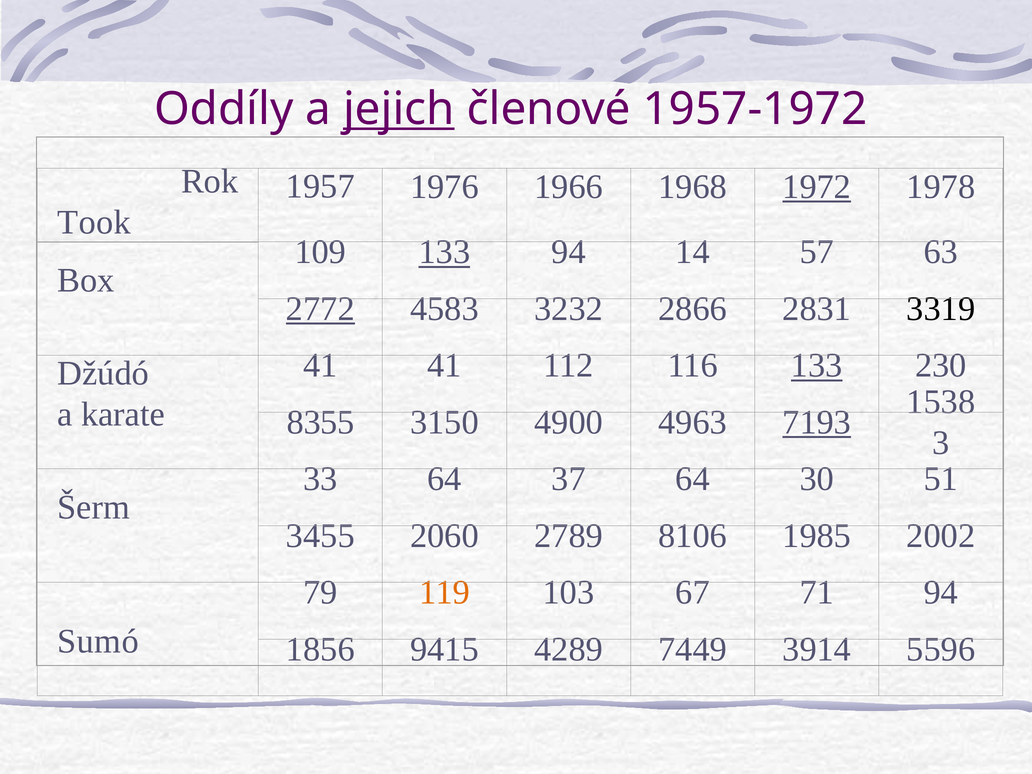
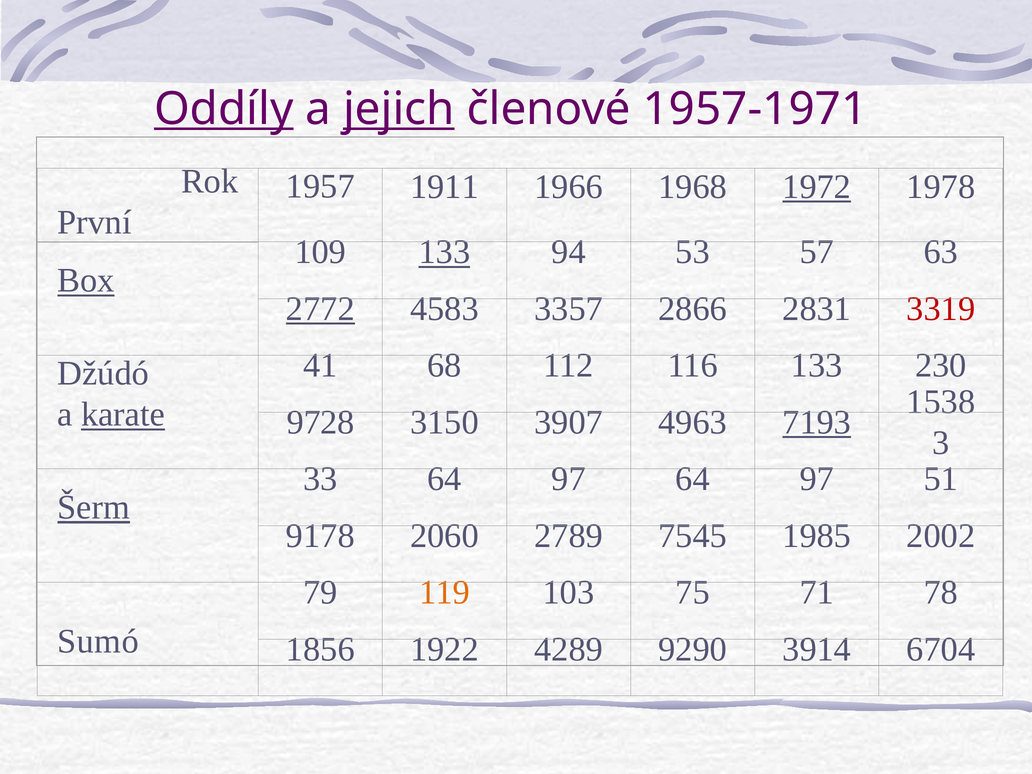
Oddíly underline: none -> present
1957-1972: 1957-1972 -> 1957-1971
1976: 1976 -> 1911
Took: Took -> První
14: 14 -> 53
Box underline: none -> present
3232: 3232 -> 3357
3319 colour: black -> red
41 41: 41 -> 68
133 at (817, 366) underline: present -> none
karate underline: none -> present
8355: 8355 -> 9728
4900: 4900 -> 3907
33 64 37: 37 -> 97
30 at (817, 479): 30 -> 97
Šerm underline: none -> present
3455: 3455 -> 9178
8106: 8106 -> 7545
67: 67 -> 75
71 94: 94 -> 78
9415: 9415 -> 1922
7449: 7449 -> 9290
5596: 5596 -> 6704
